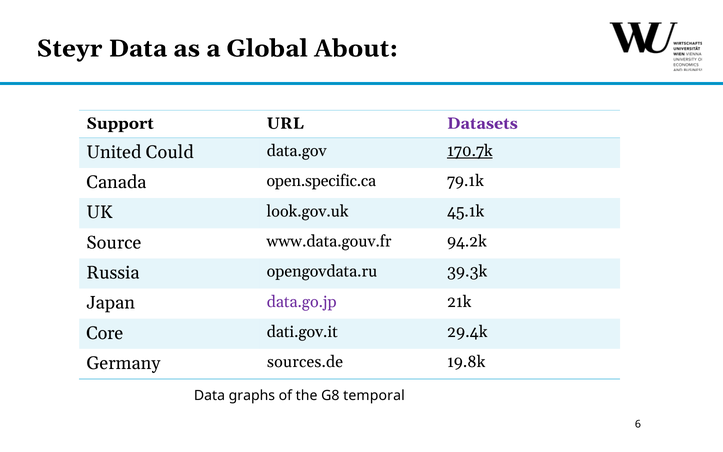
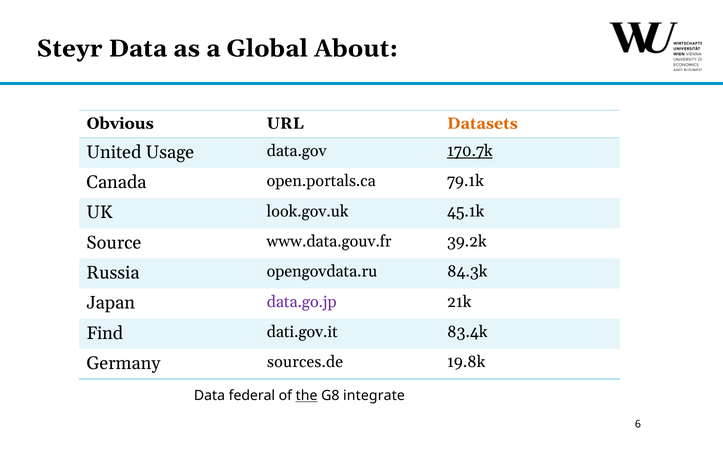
Support: Support -> Obvious
Datasets colour: purple -> orange
Could: Could -> Usage
open.specific.ca: open.specific.ca -> open.portals.ca
94.2k: 94.2k -> 39.2k
39.3k: 39.3k -> 84.3k
Core: Core -> Find
29.4k: 29.4k -> 83.4k
graphs: graphs -> federal
the underline: none -> present
temporal: temporal -> integrate
